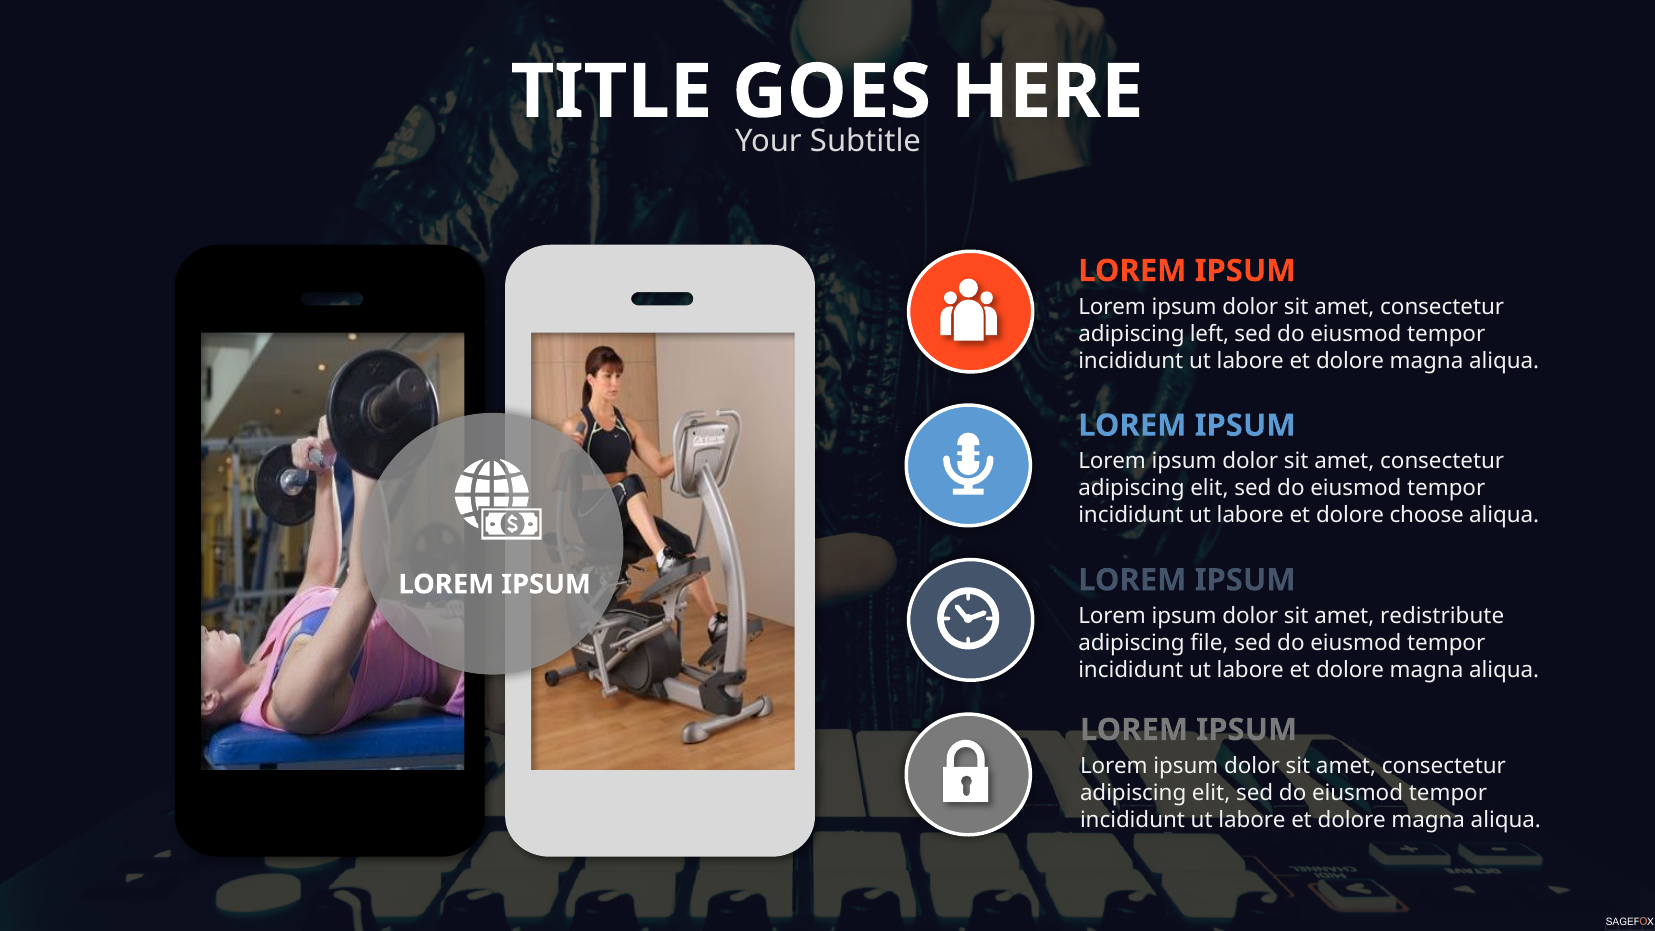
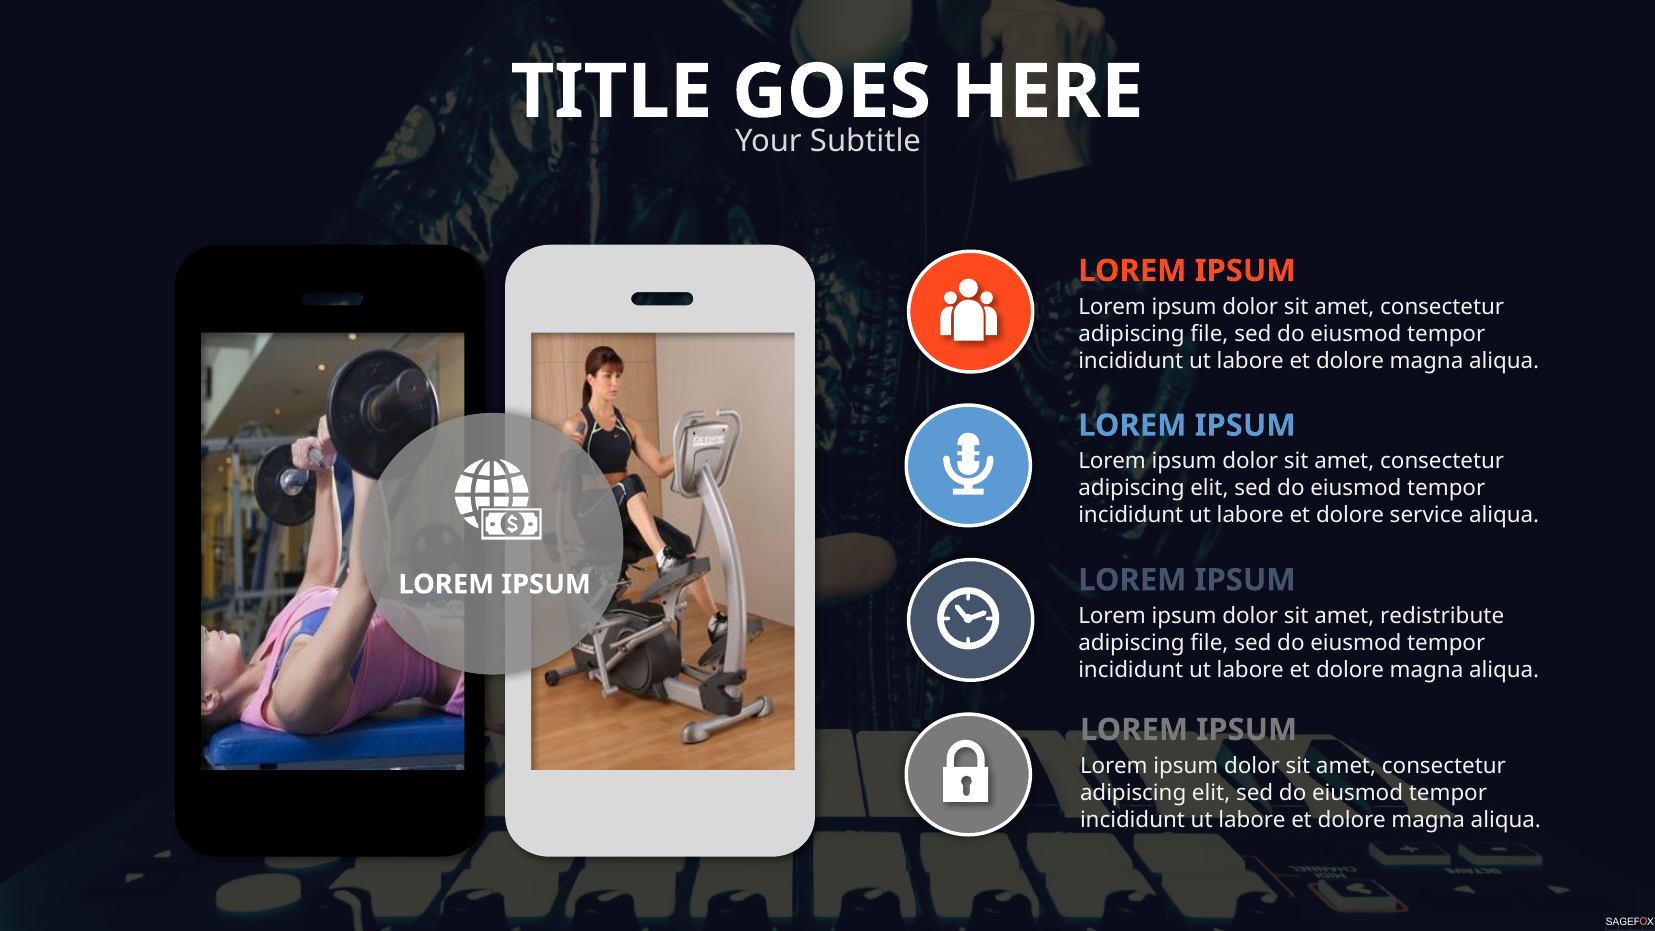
left at (1210, 334): left -> file
choose: choose -> service
